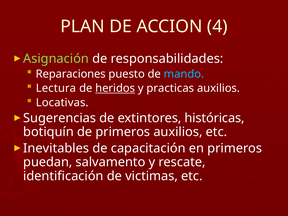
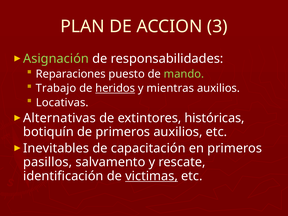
4: 4 -> 3
mando colour: light blue -> light green
Lectura: Lectura -> Trabajo
practicas: practicas -> mientras
Sugerencias: Sugerencias -> Alternativas
puedan: puedan -> pasillos
victimas underline: none -> present
